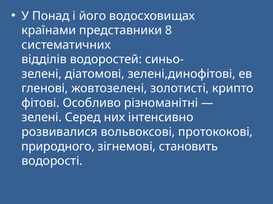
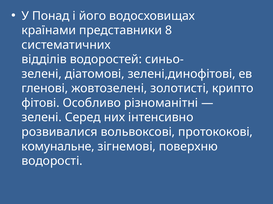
природного: природного -> комунальне
становить: становить -> поверхню
